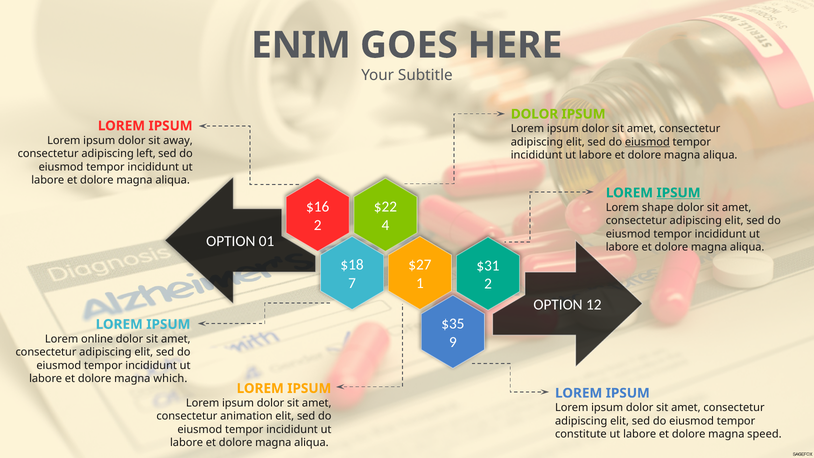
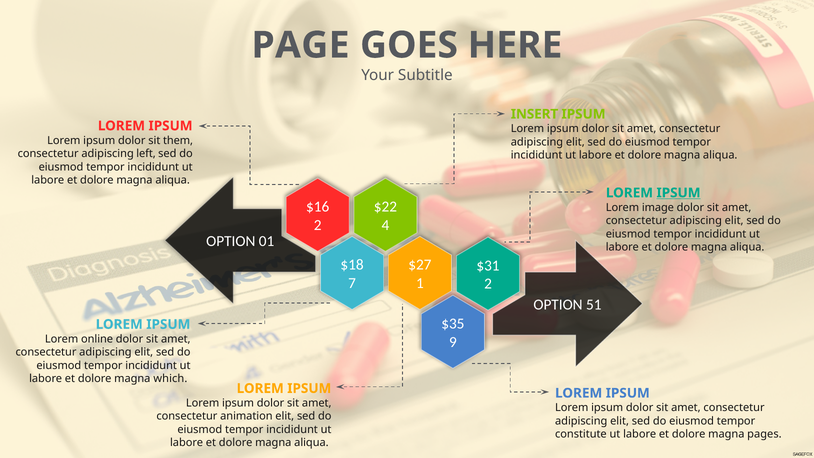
ENIM: ENIM -> PAGE
DOLOR at (534, 114): DOLOR -> INSERT
away: away -> them
eiusmod at (647, 142) underline: present -> none
shape: shape -> image
12: 12 -> 51
speed: speed -> pages
